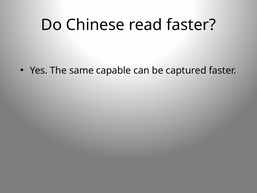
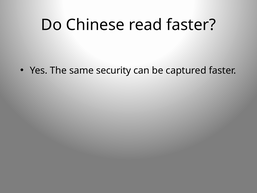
capable: capable -> security
